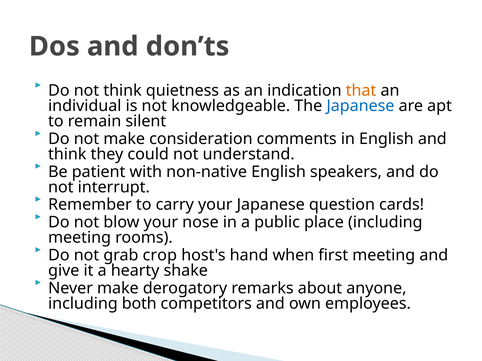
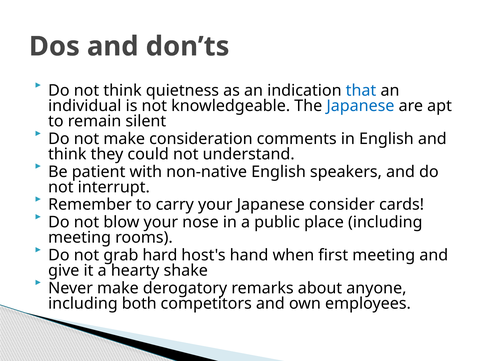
that colour: orange -> blue
question: question -> consider
crop: crop -> hard
